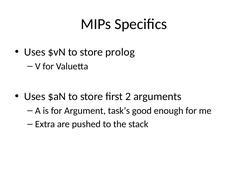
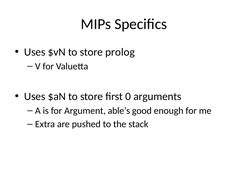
2: 2 -> 0
task’s: task’s -> able’s
